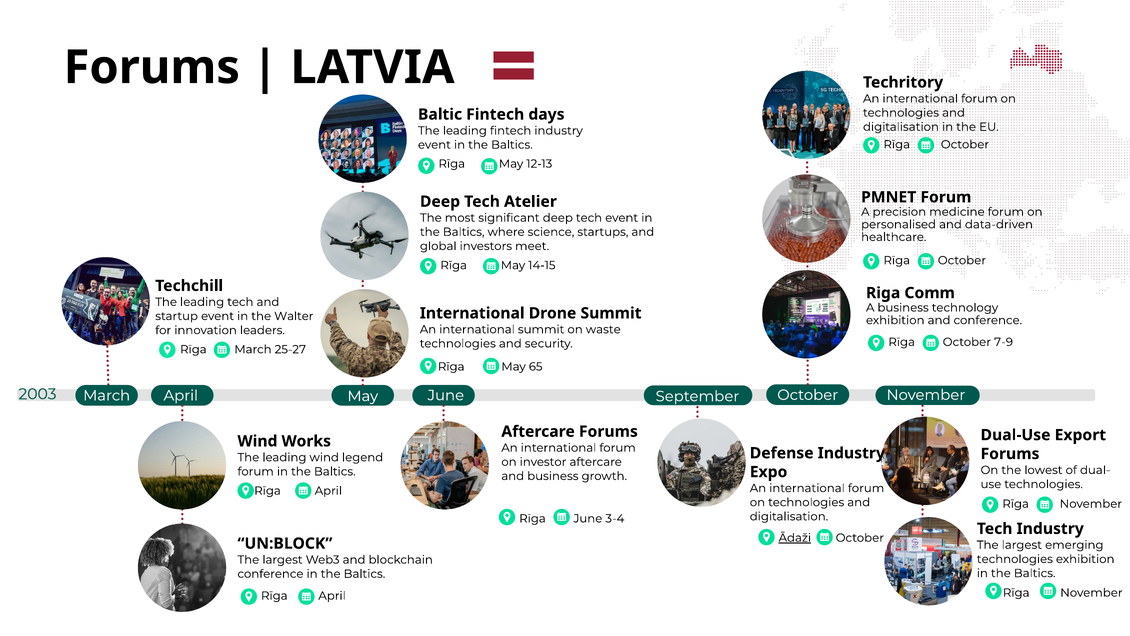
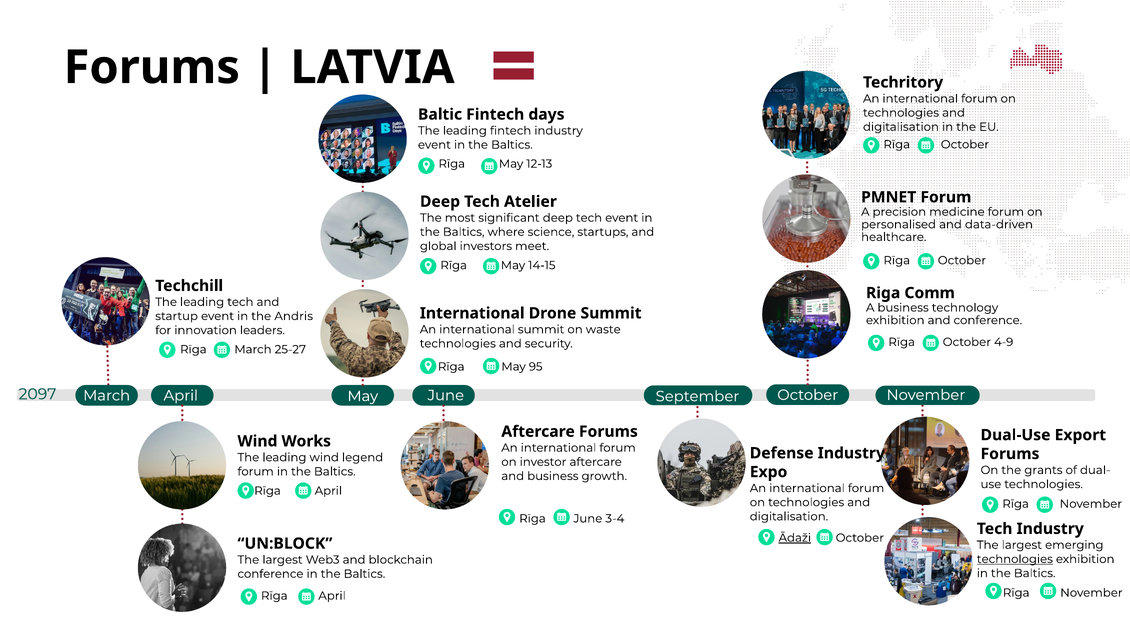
Walter: Walter -> Andris
7-9: 7-9 -> 4-9
65: 65 -> 95
2003: 2003 -> 2097
lowest: lowest -> grants
technologies at (1015, 559) underline: none -> present
